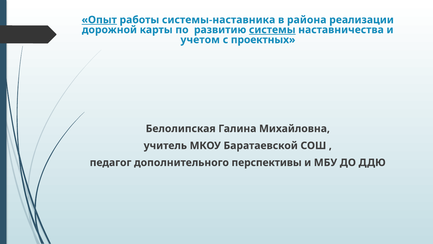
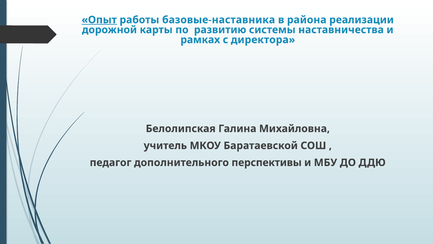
системы-наставника: системы-наставника -> базовые-наставника
системы underline: present -> none
учетом: учетом -> рамках
проектных: проектных -> директора
